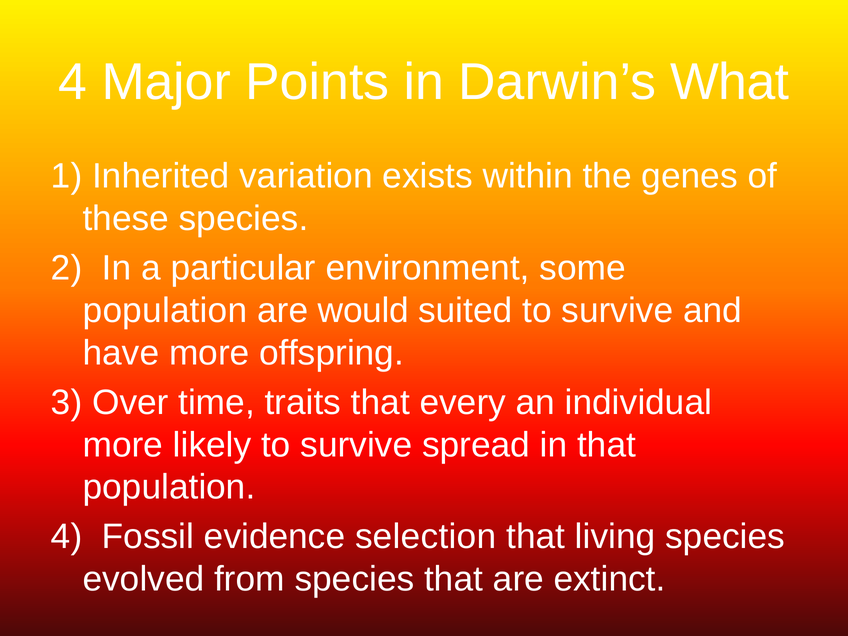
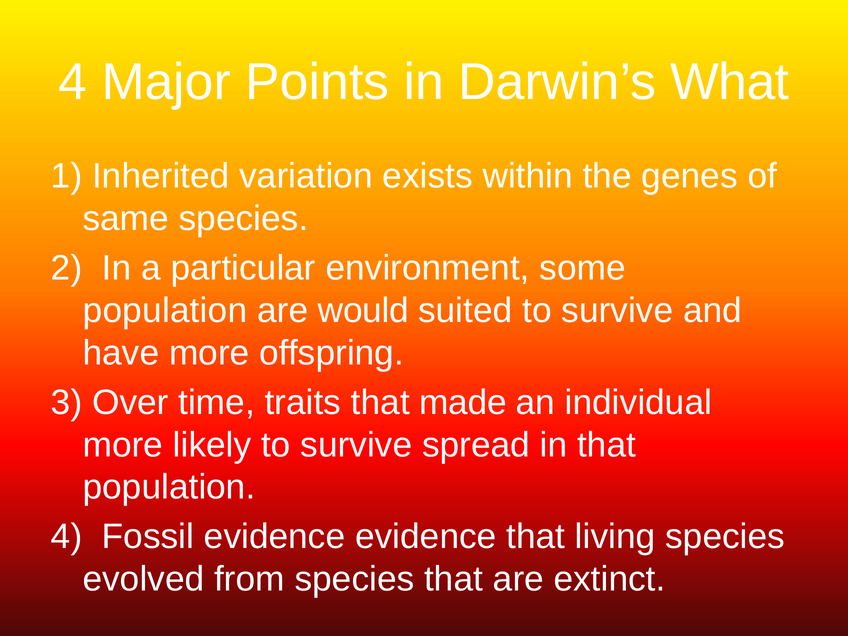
these: these -> same
every: every -> made
evidence selection: selection -> evidence
